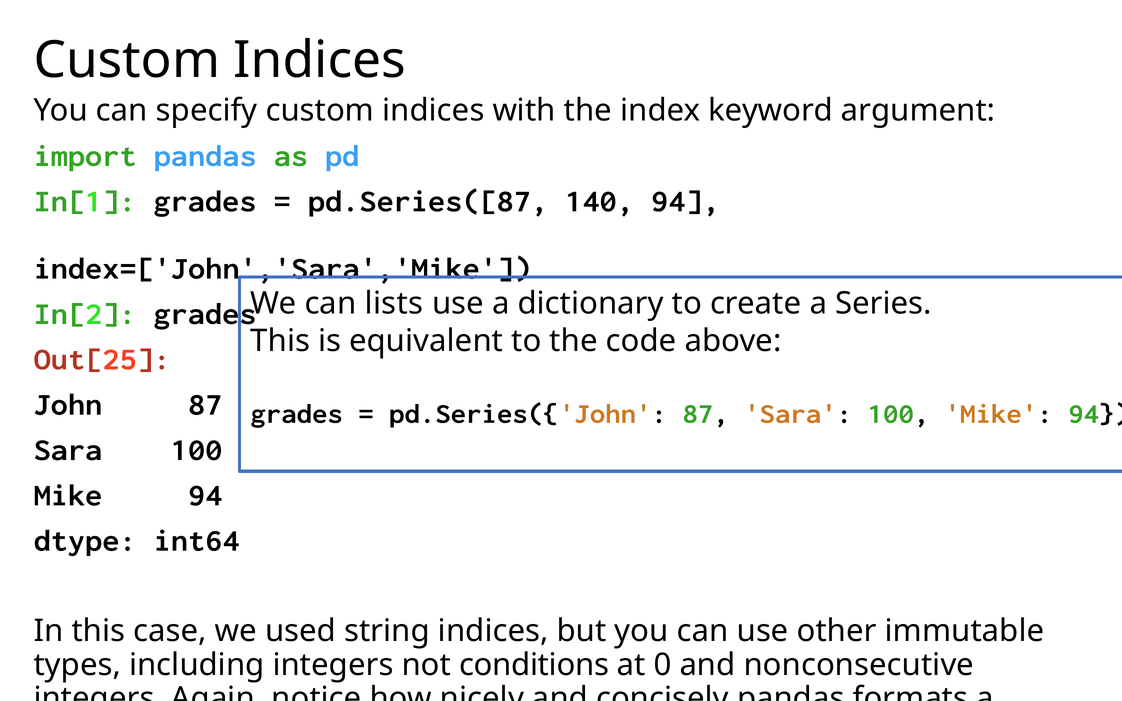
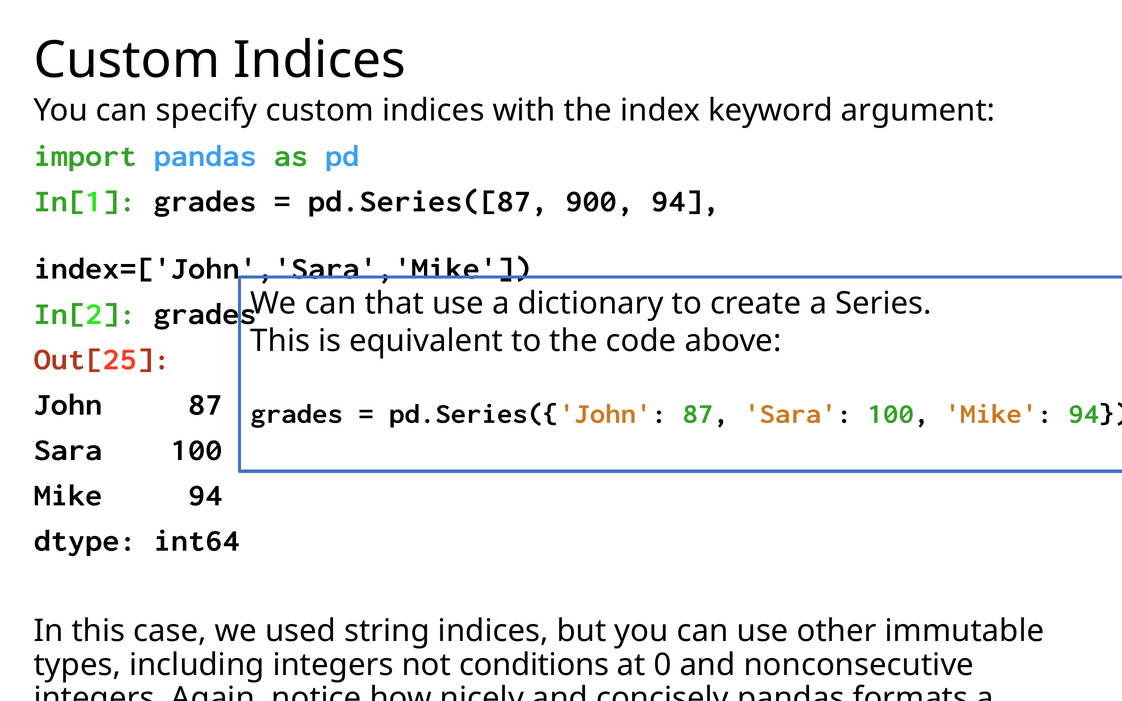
140: 140 -> 900
lists: lists -> that
